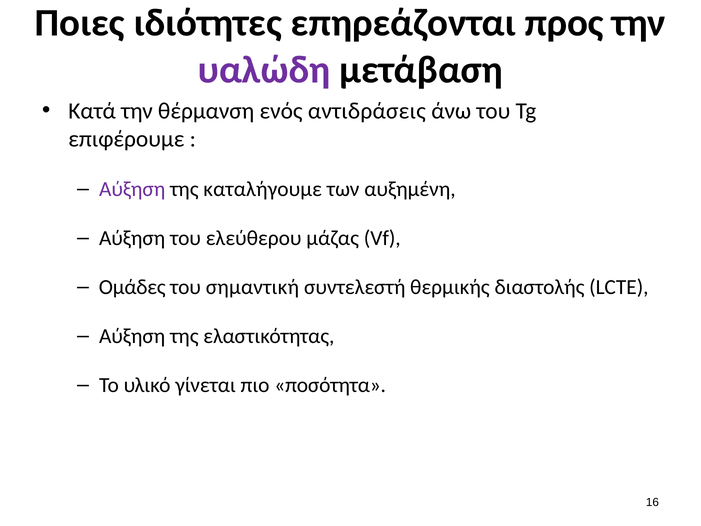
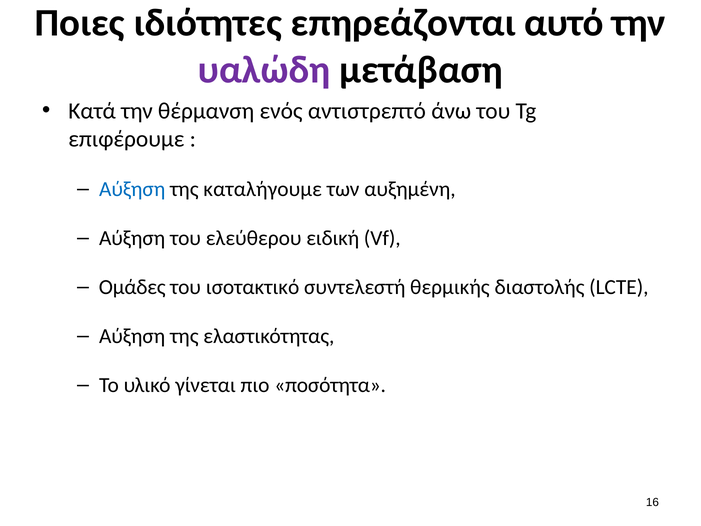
προς: προς -> αυτό
αντιδράσεις: αντιδράσεις -> αντιστρεπτό
Αύξηση at (132, 189) colour: purple -> blue
μάζας: μάζας -> ειδική
σημαντική: σημαντική -> ισοτακτικό
